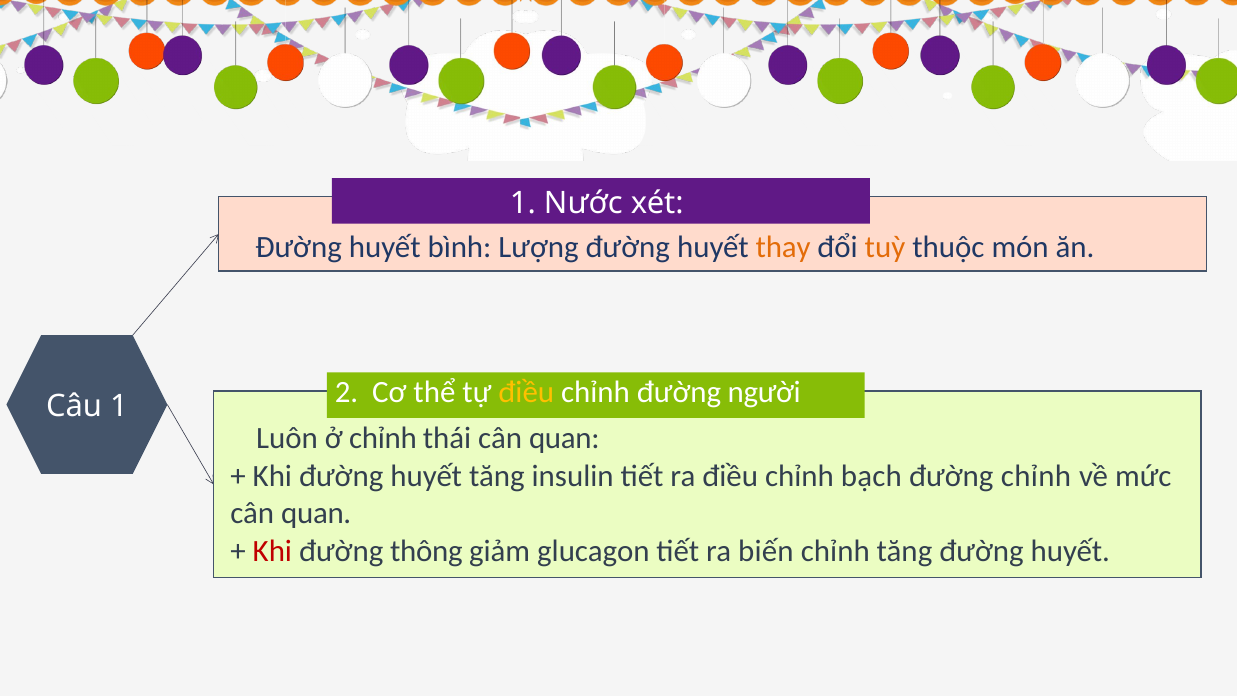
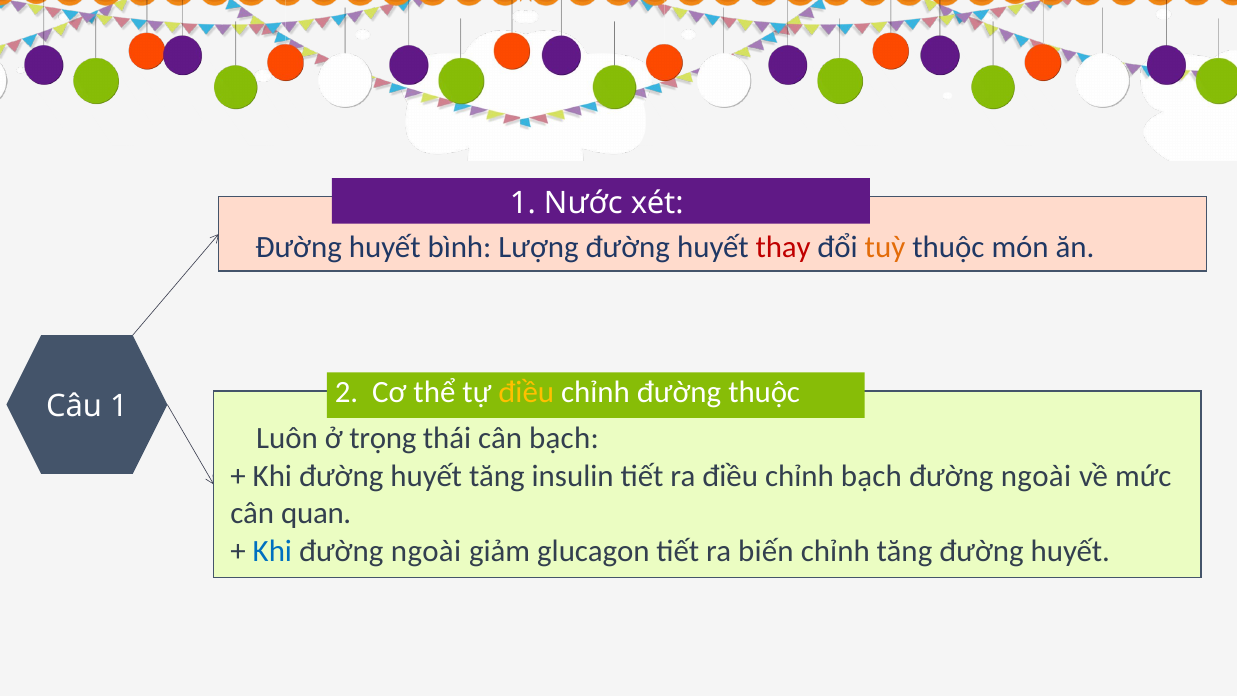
thay colour: orange -> red
đường người: người -> thuộc
ở chỉnh: chỉnh -> trọng
thái cân quan: quan -> bạch
chỉnh at (1036, 476): chỉnh -> ngoài
Khi at (272, 551) colour: red -> blue
thông at (426, 551): thông -> ngoài
